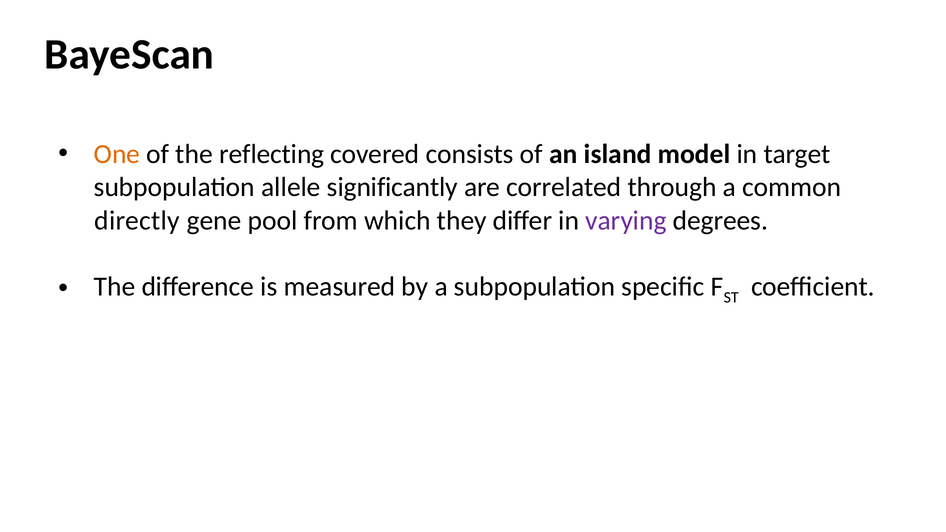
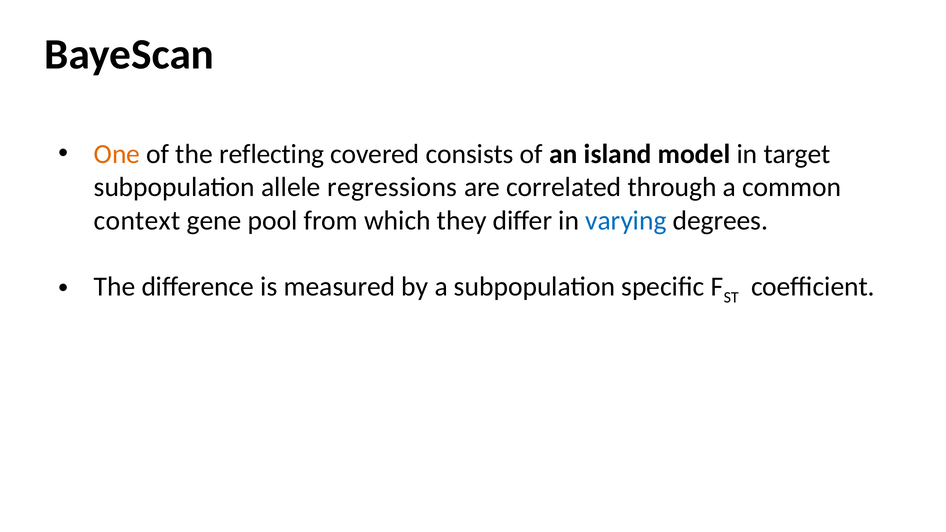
significantly: significantly -> regressions
directly: directly -> context
varying colour: purple -> blue
